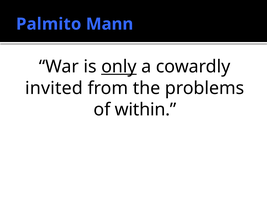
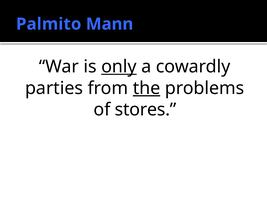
invited: invited -> parties
the underline: none -> present
within: within -> stores
